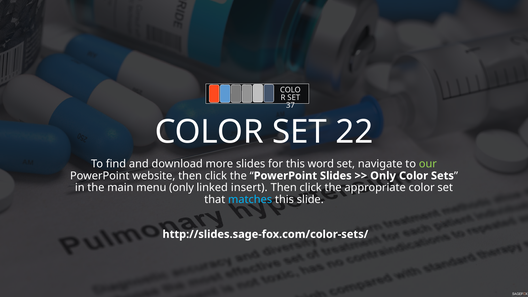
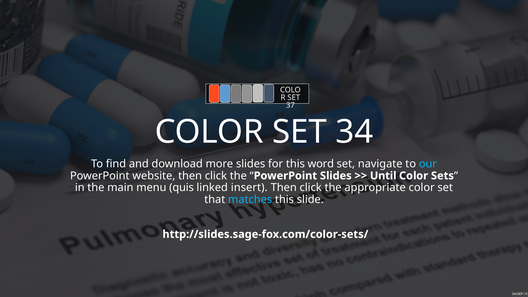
22: 22 -> 34
our colour: light green -> light blue
Only at (383, 176): Only -> Until
menu only: only -> quis
